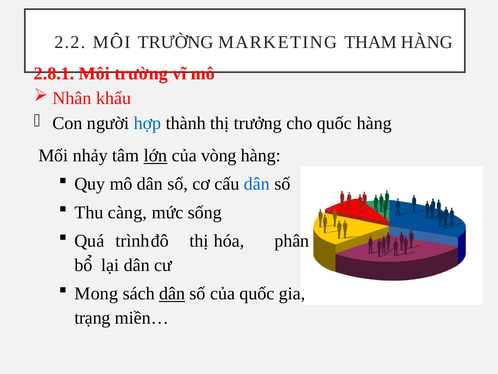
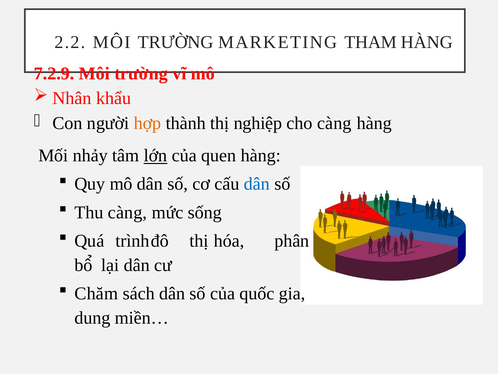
2.8.1: 2.8.1 -> 7.2.9
hợp colour: blue -> orange
trưởng: trưởng -> nghiệp
cho quốc: quốc -> càng
vòng: vòng -> quen
Mong: Mong -> Chăm
dân at (172, 293) underline: present -> none
trạng: trạng -> dung
